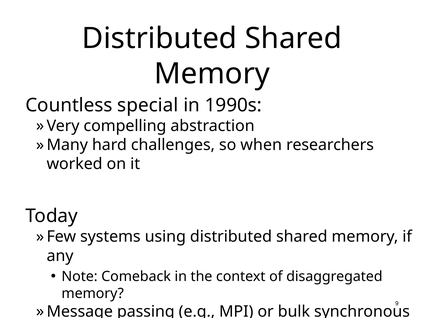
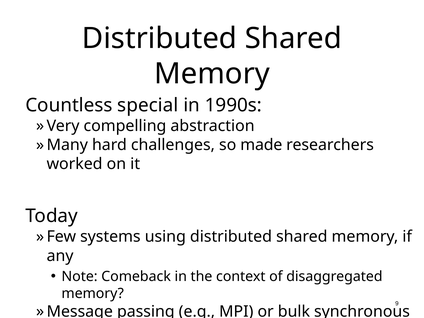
when: when -> made
